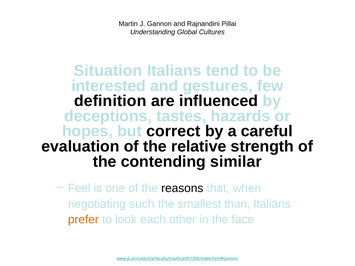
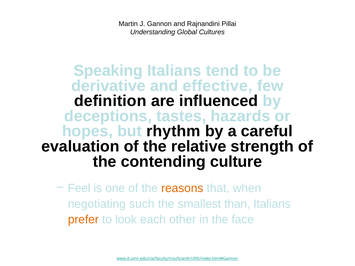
Situation: Situation -> Speaking
interested: interested -> derivative
gestures: gestures -> effective
correct: correct -> rhythm
similar: similar -> culture
reasons colour: black -> orange
